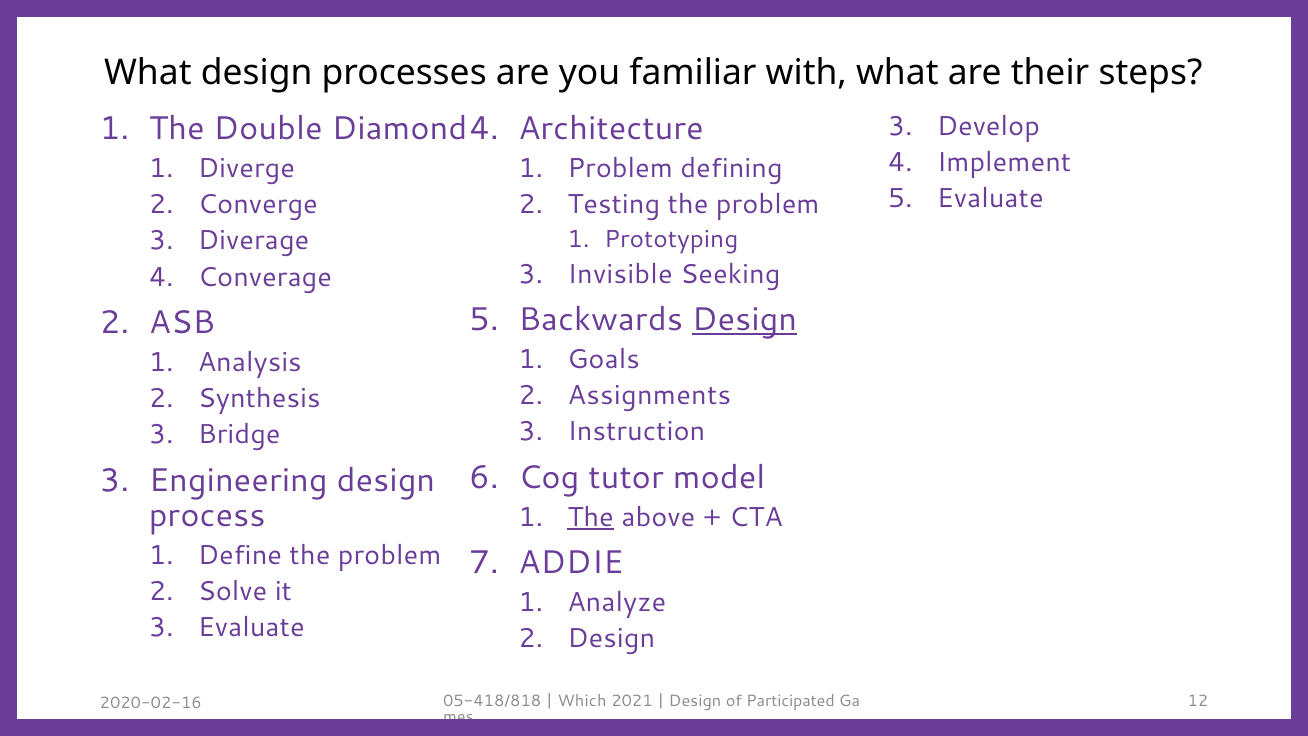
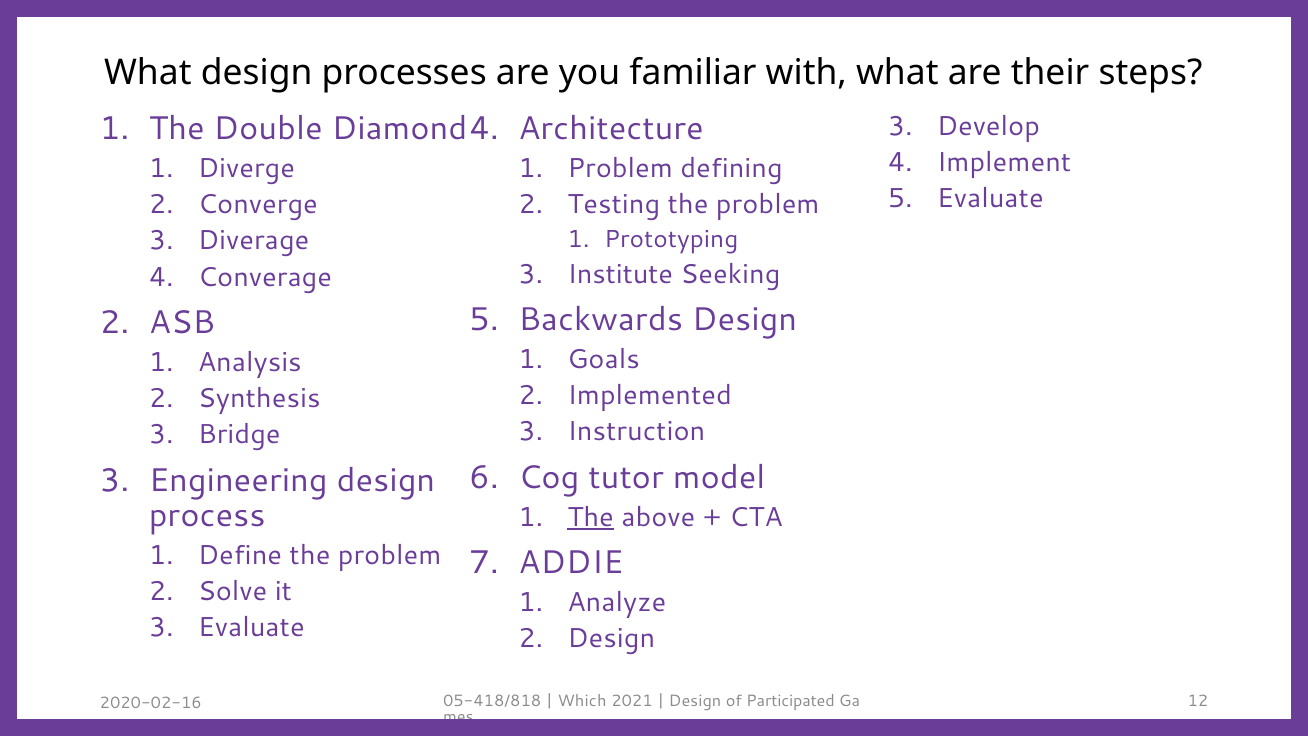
Invisible: Invisible -> Institute
Design at (745, 320) underline: present -> none
Assignments: Assignments -> Implemented
